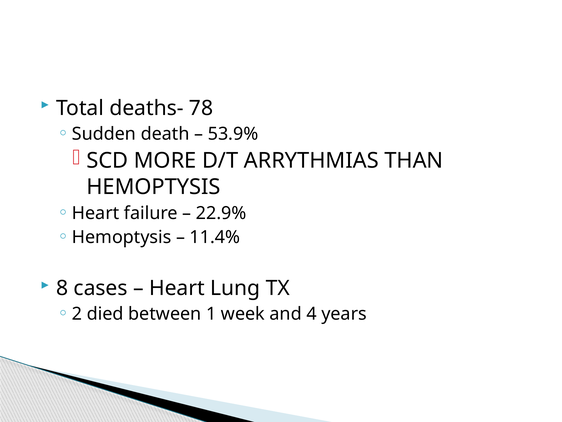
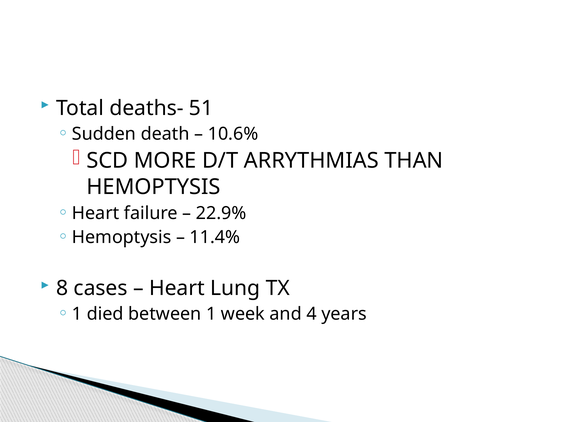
78: 78 -> 51
53.9%: 53.9% -> 10.6%
2 at (77, 314): 2 -> 1
